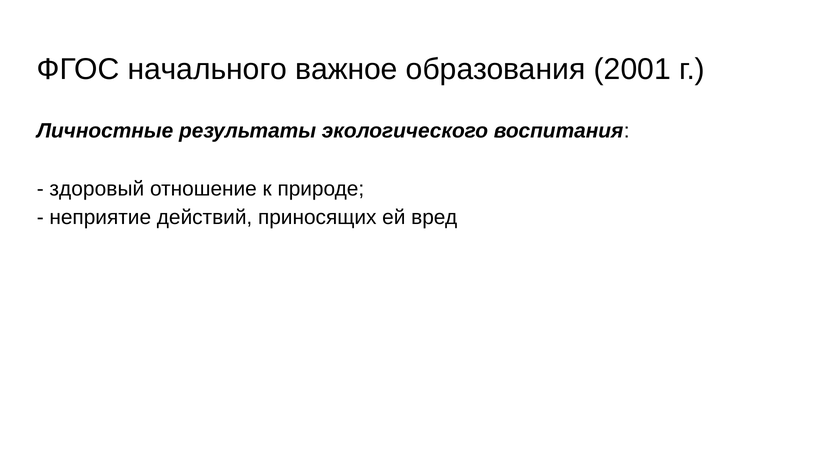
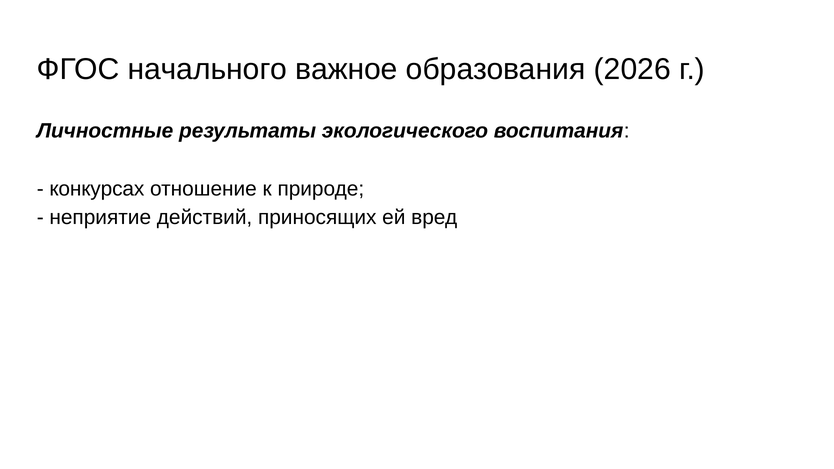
2001: 2001 -> 2026
здоровый: здоровый -> конкурсах
